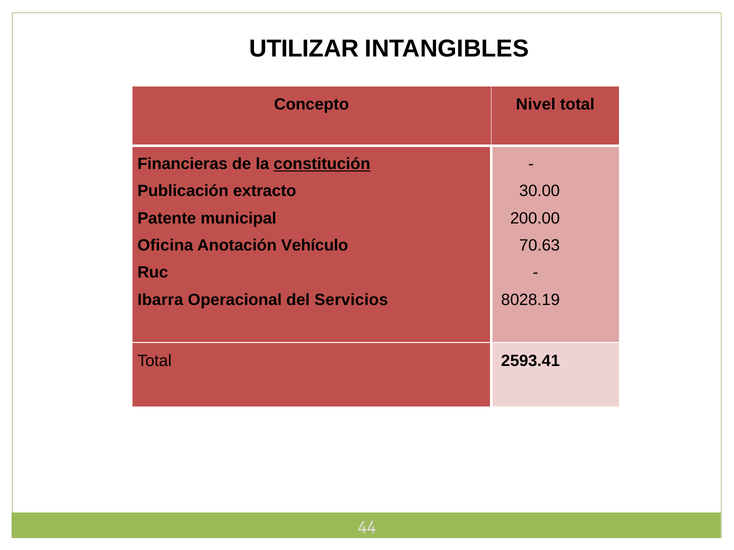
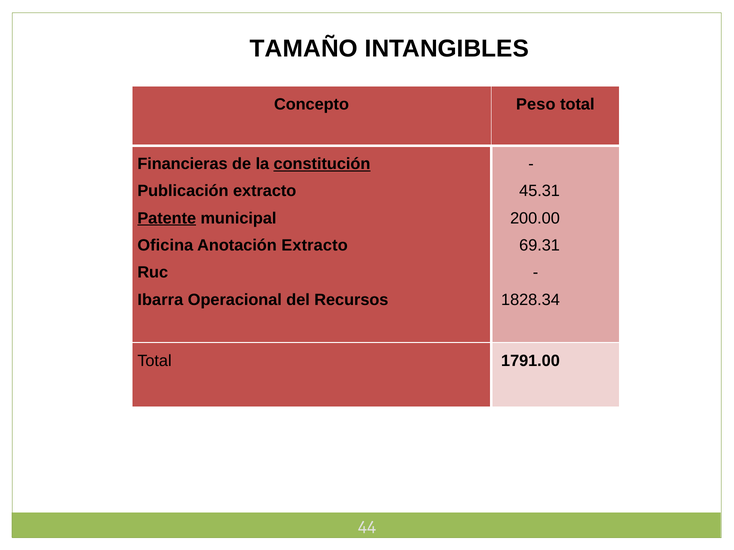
UTILIZAR: UTILIZAR -> TAMAÑO
Nivel: Nivel -> Peso
30.00: 30.00 -> 45.31
Patente underline: none -> present
Anotación Vehículo: Vehículo -> Extracto
70.63: 70.63 -> 69.31
Servicios: Servicios -> Recursos
8028.19: 8028.19 -> 1828.34
2593.41: 2593.41 -> 1791.00
